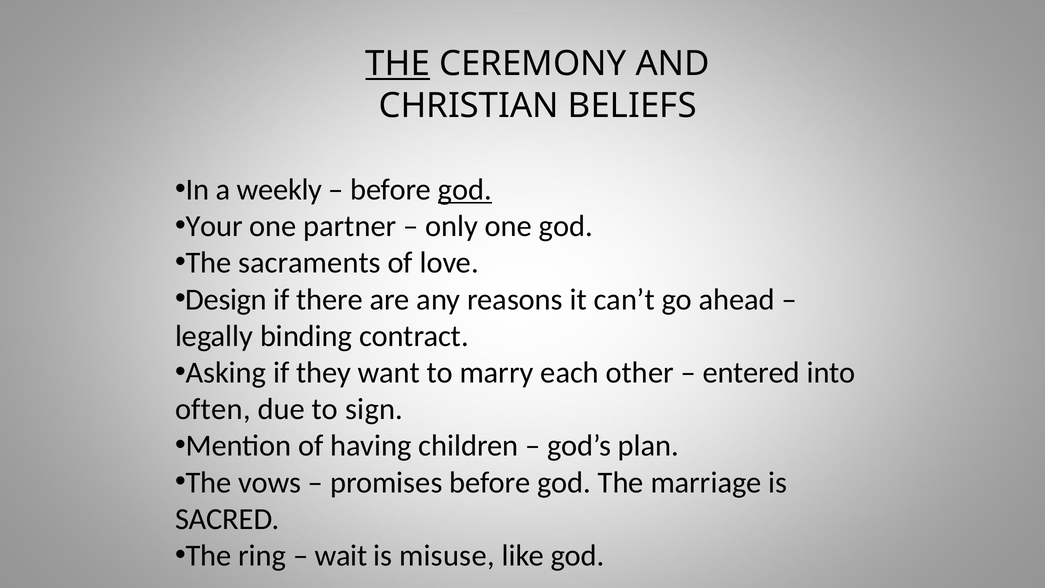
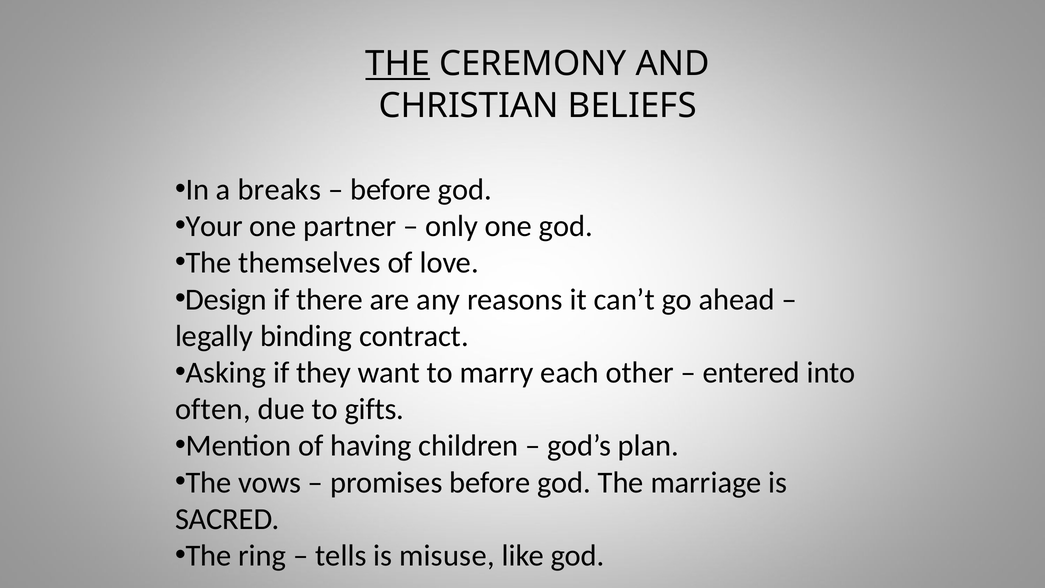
weekly: weekly -> breaks
god at (465, 190) underline: present -> none
sacraments: sacraments -> themselves
sign: sign -> gifts
wait: wait -> tells
